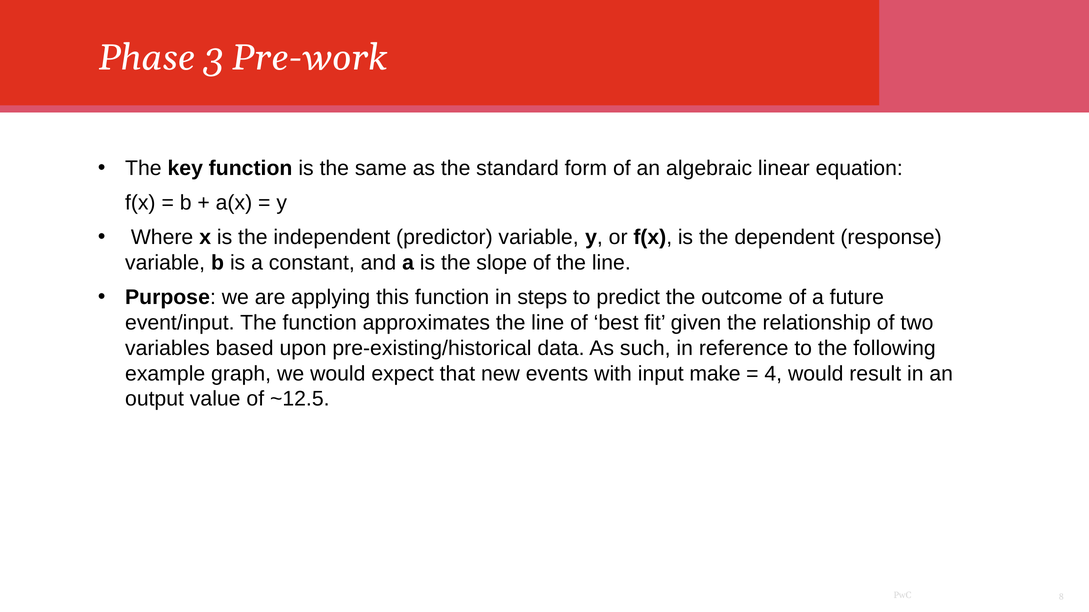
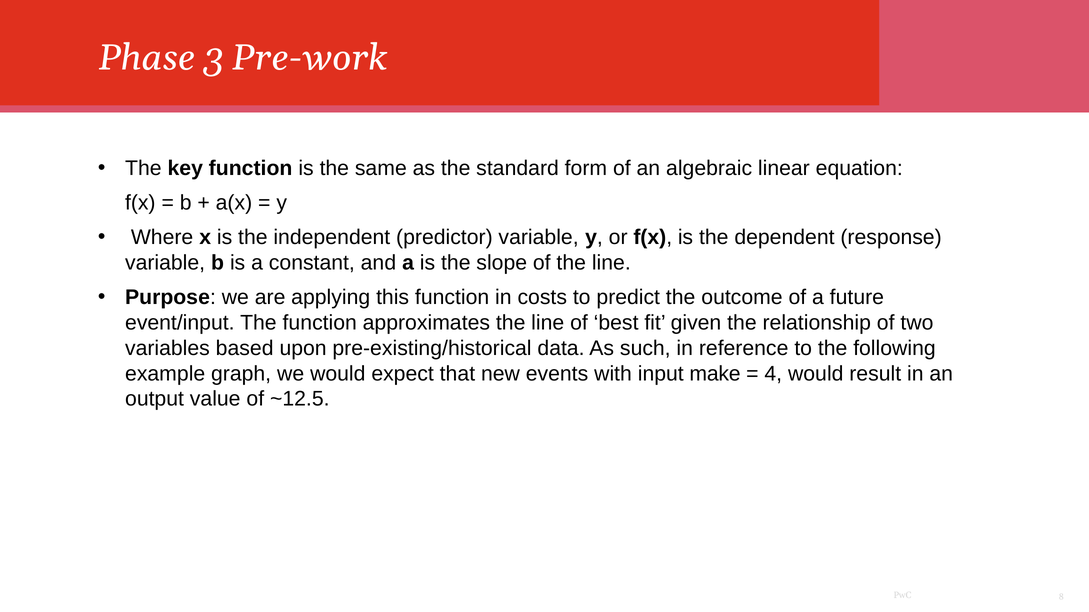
steps: steps -> costs
